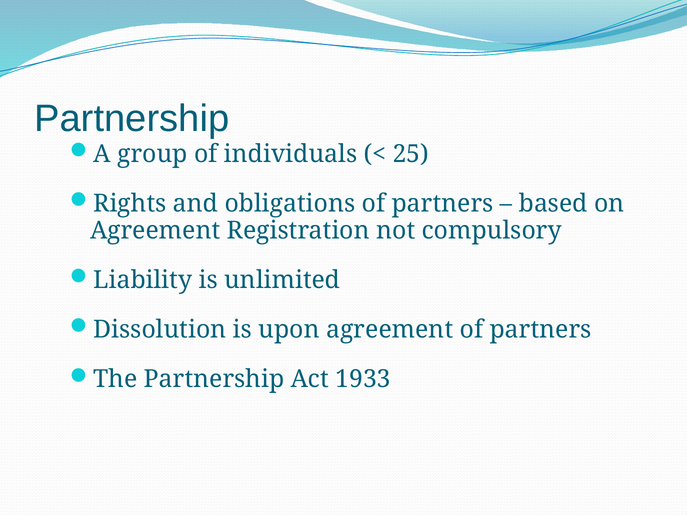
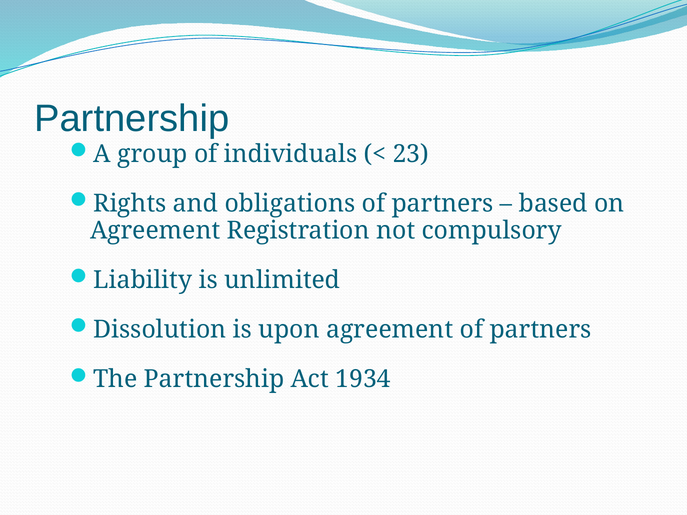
25: 25 -> 23
1933: 1933 -> 1934
